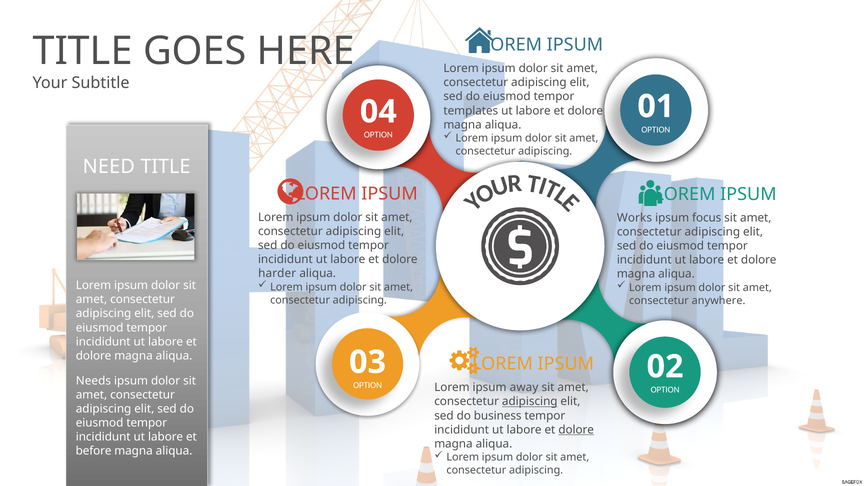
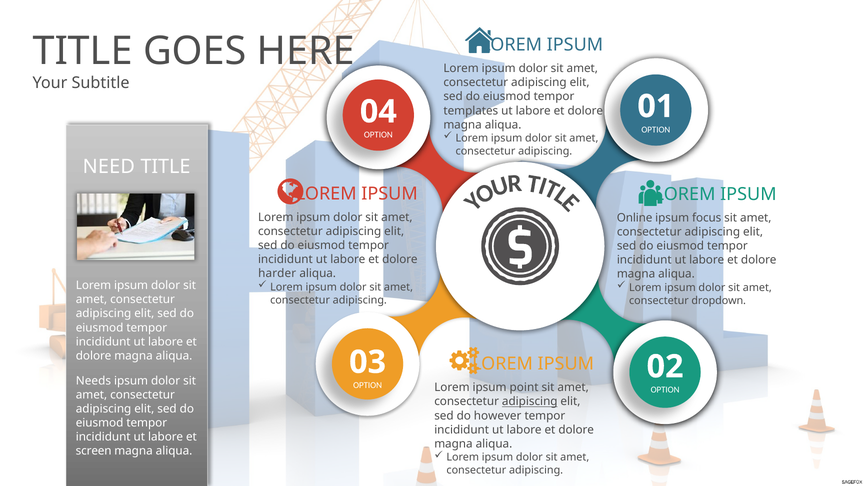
Works: Works -> Online
anywhere: anywhere -> dropdown
away: away -> point
business: business -> however
dolore at (576, 430) underline: present -> none
before: before -> screen
